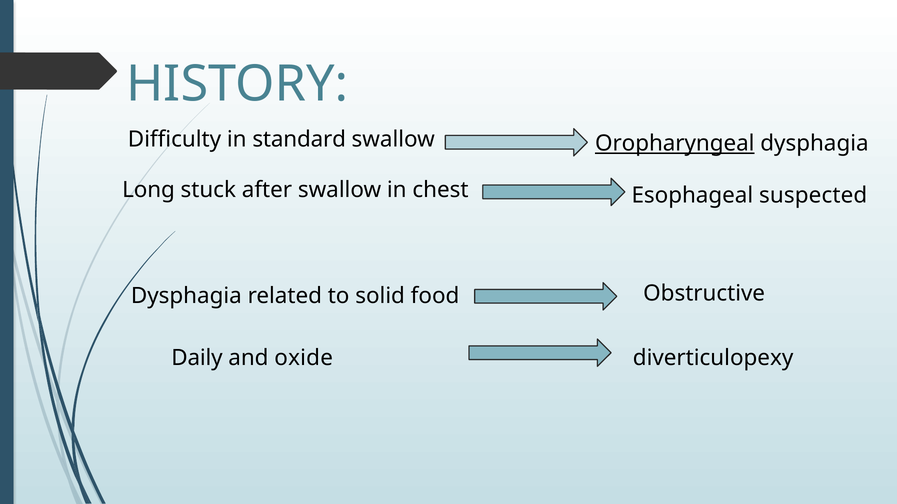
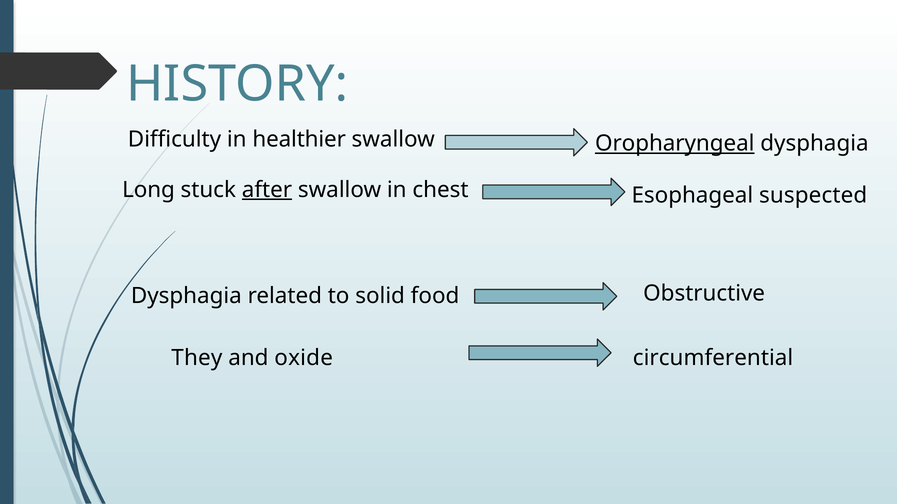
standard: standard -> healthier
after underline: none -> present
Daily: Daily -> They
diverticulopexy: diverticulopexy -> circumferential
